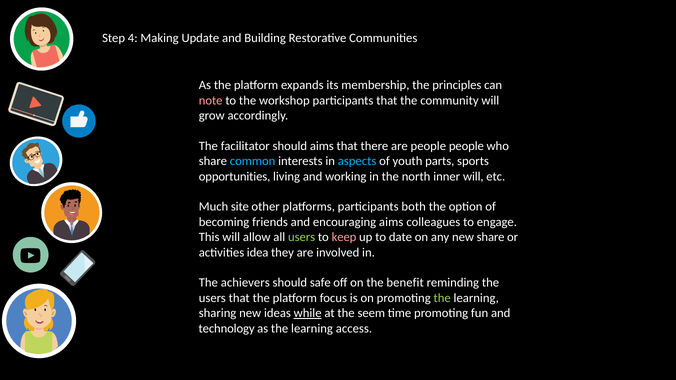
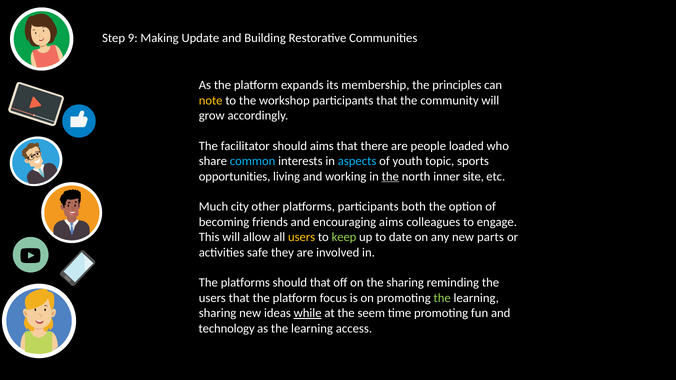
4: 4 -> 9
note colour: pink -> yellow
people people: people -> loaded
parts: parts -> topic
the at (390, 176) underline: none -> present
inner will: will -> site
site: site -> city
users at (302, 237) colour: light green -> yellow
keep colour: pink -> light green
new share: share -> parts
idea: idea -> safe
The achievers: achievers -> platforms
should safe: safe -> that
the benefit: benefit -> sharing
